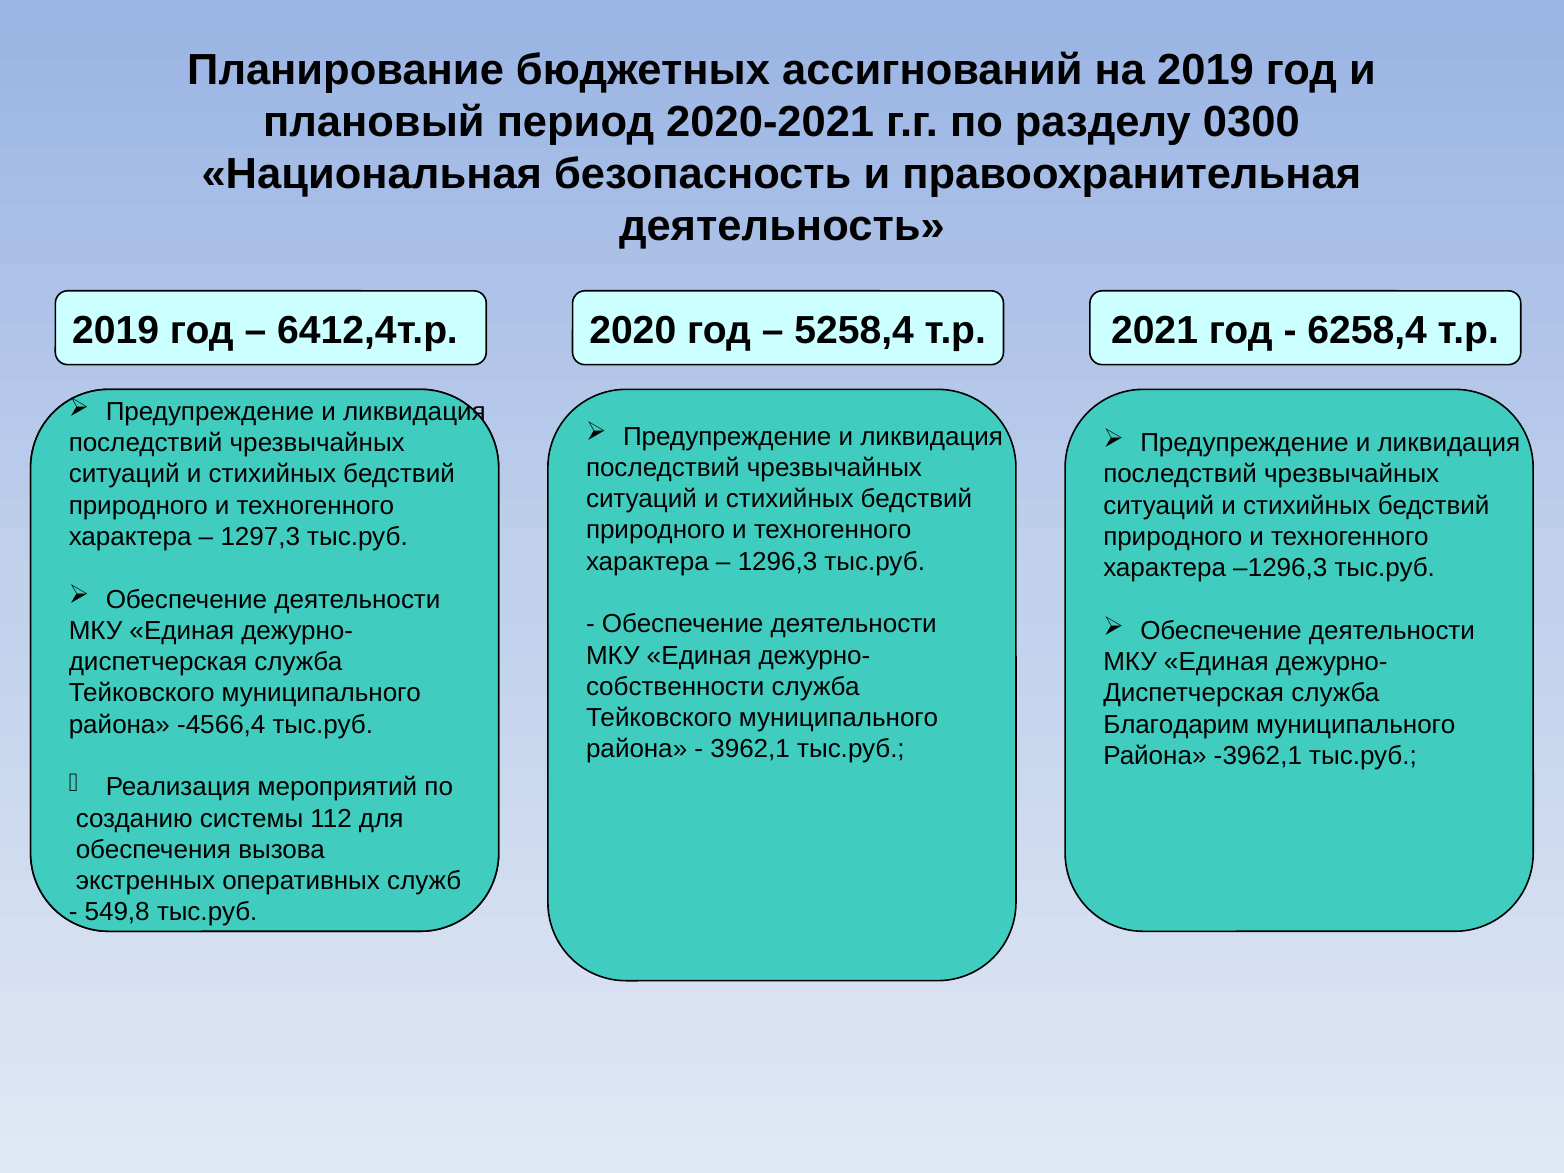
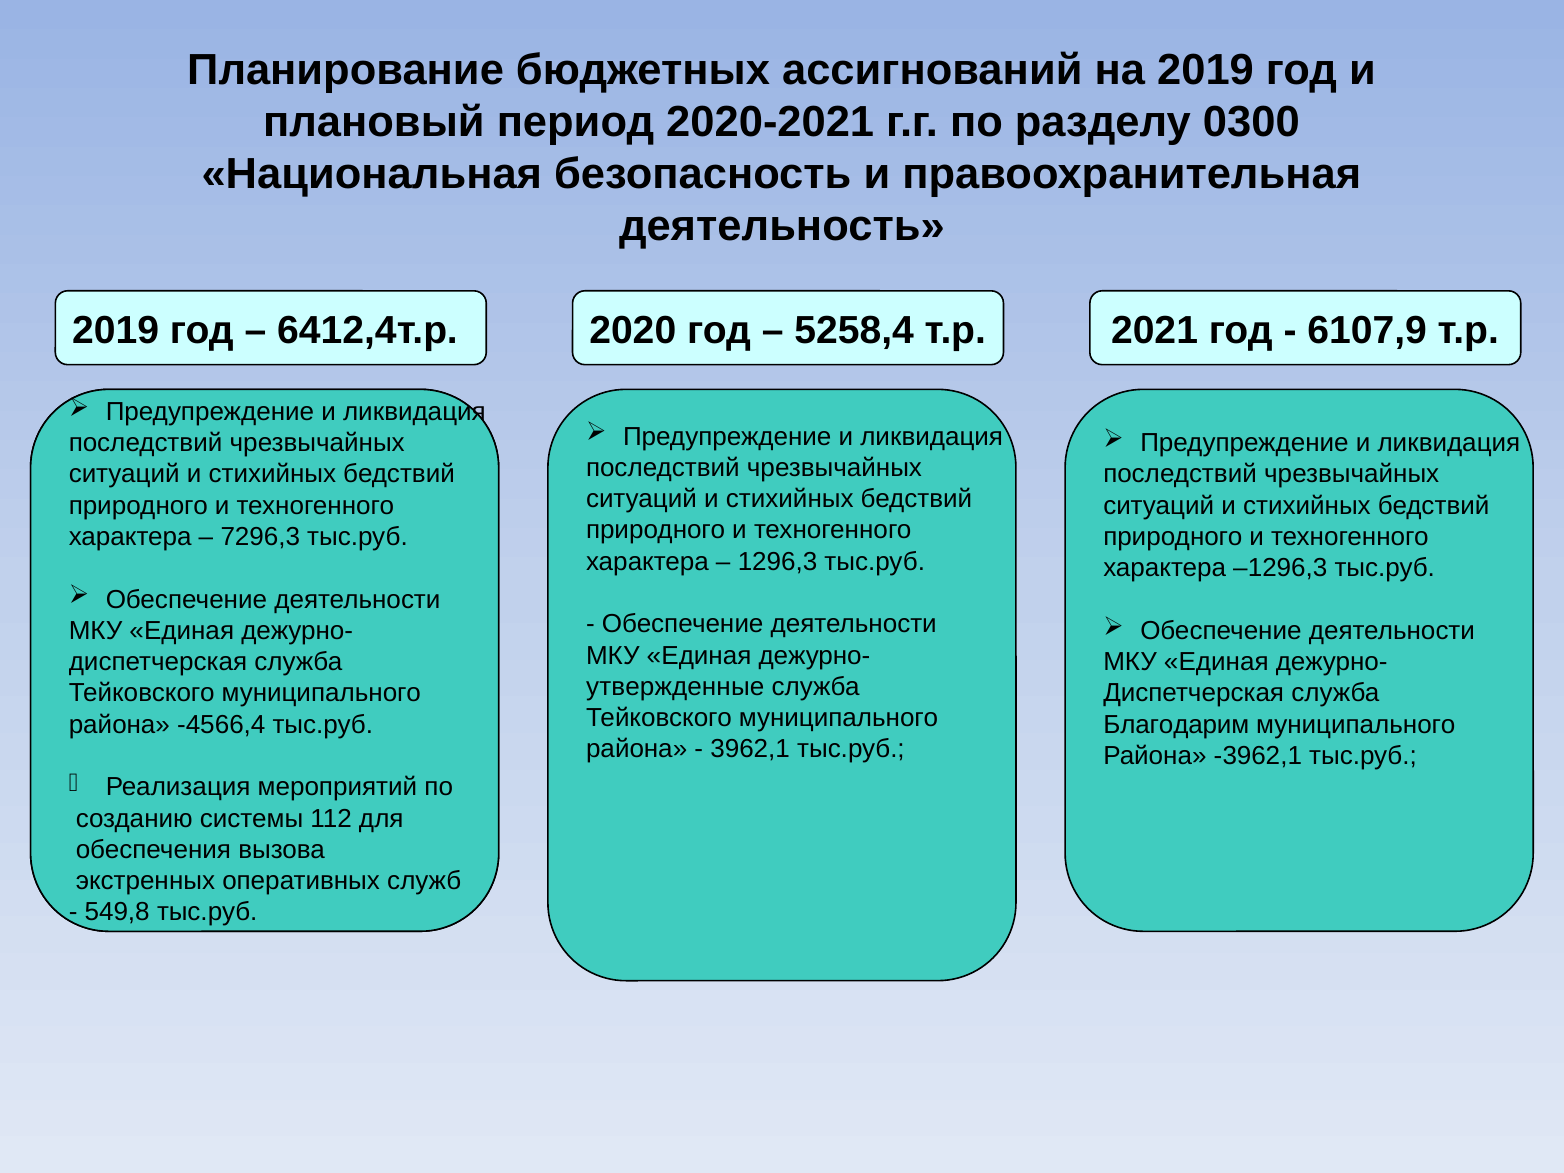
6258,4: 6258,4 -> 6107,9
1297,3: 1297,3 -> 7296,3
собственности: собственности -> утвержденные
